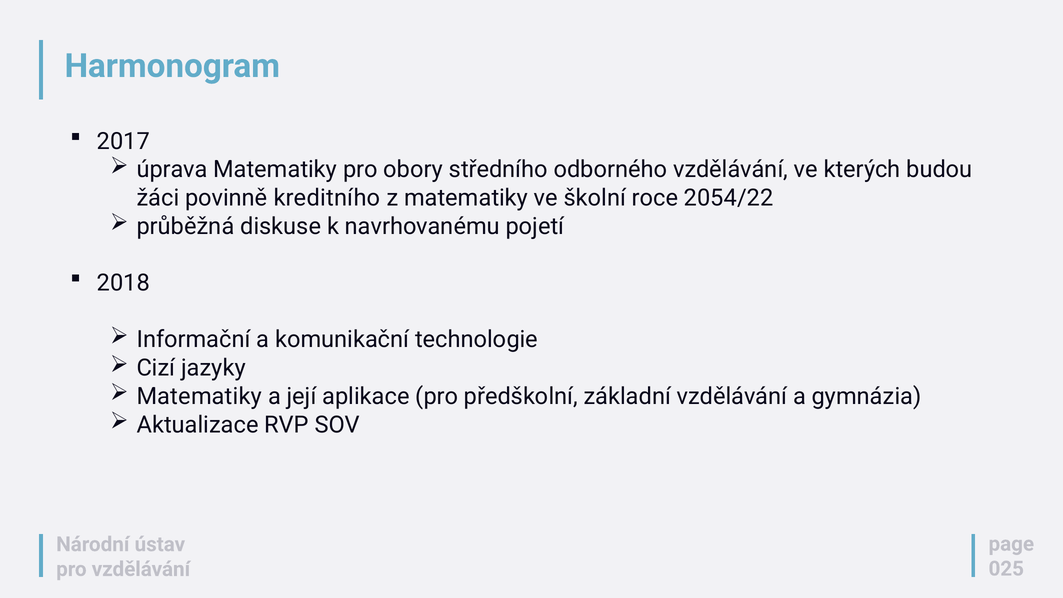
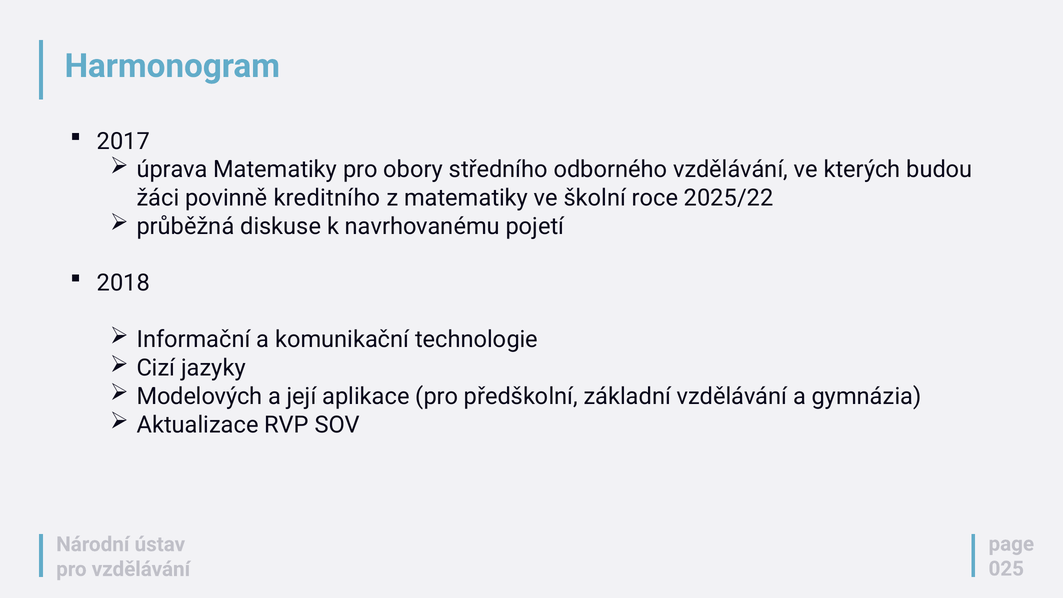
2054/22: 2054/22 -> 2025/22
Matematiky at (199, 396): Matematiky -> Modelových
